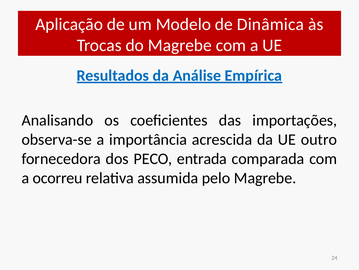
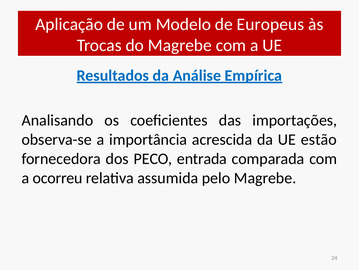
Dinâmica: Dinâmica -> Europeus
outro: outro -> estão
